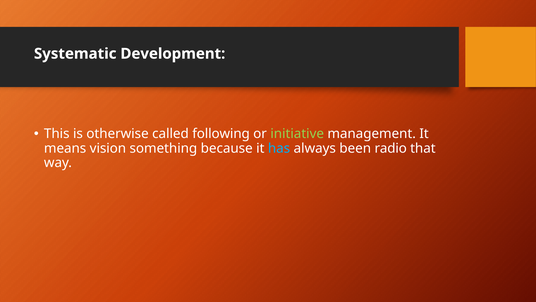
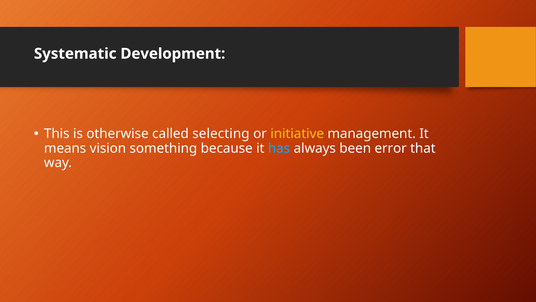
following: following -> selecting
initiative colour: light green -> yellow
radio: radio -> error
